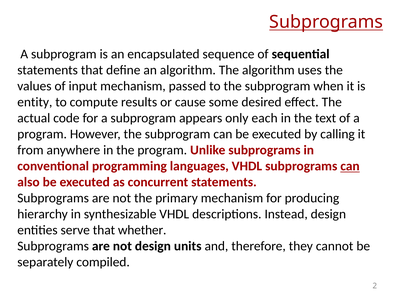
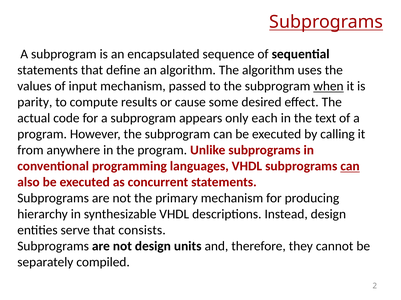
when underline: none -> present
entity: entity -> parity
whether: whether -> consists
